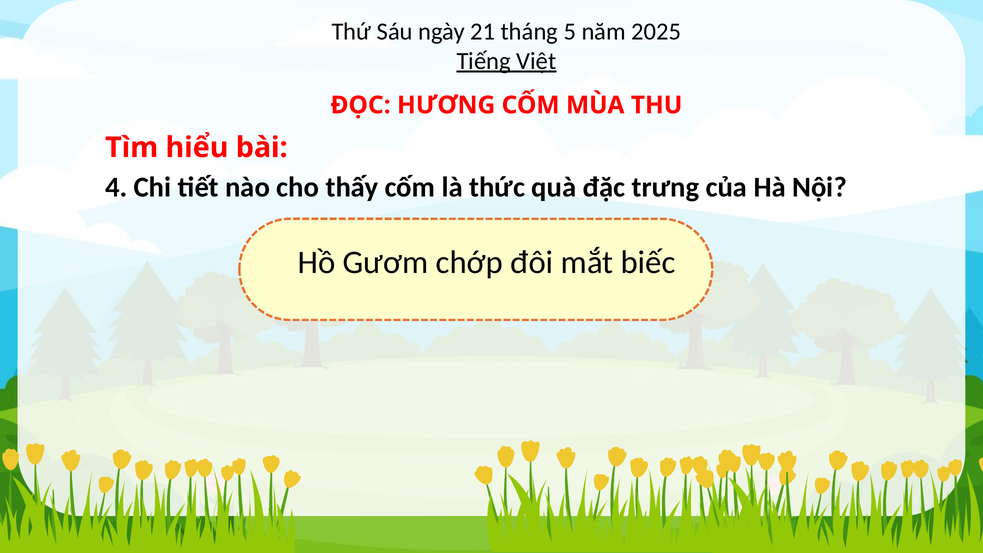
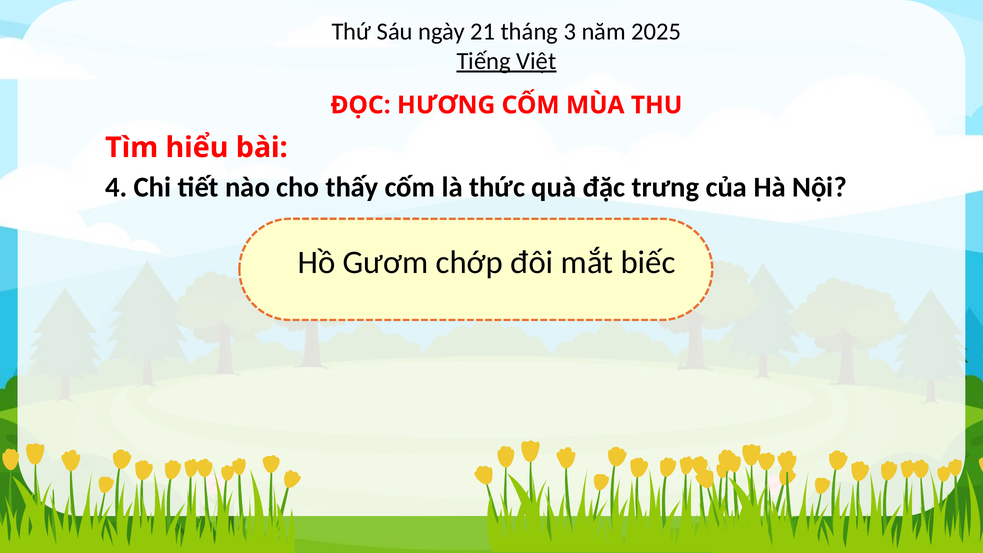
5: 5 -> 3
